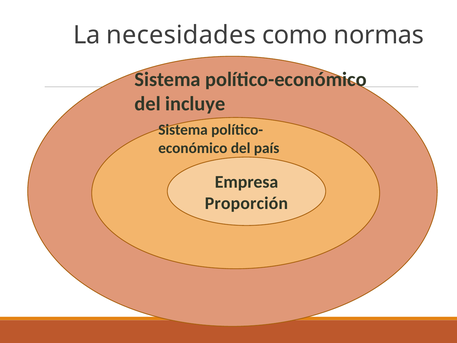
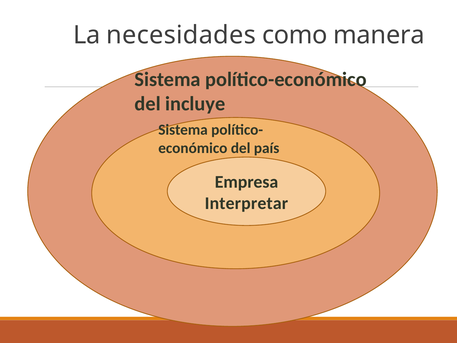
normas: normas -> manera
Proporción: Proporción -> Interpretar
